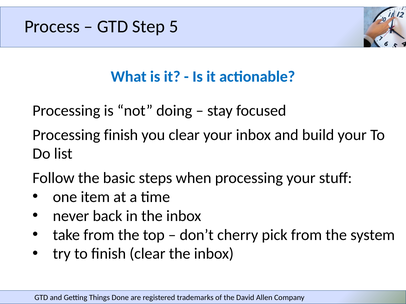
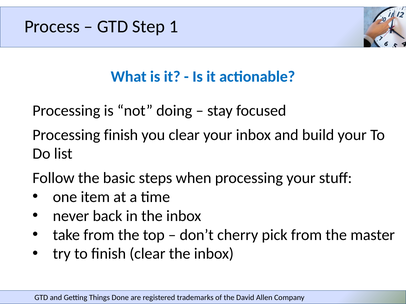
5: 5 -> 1
system: system -> master
